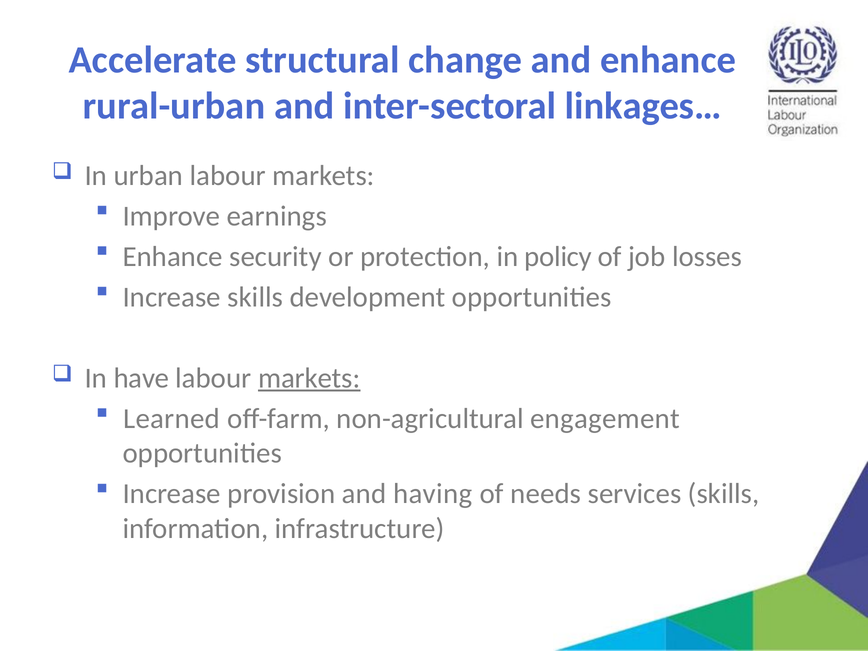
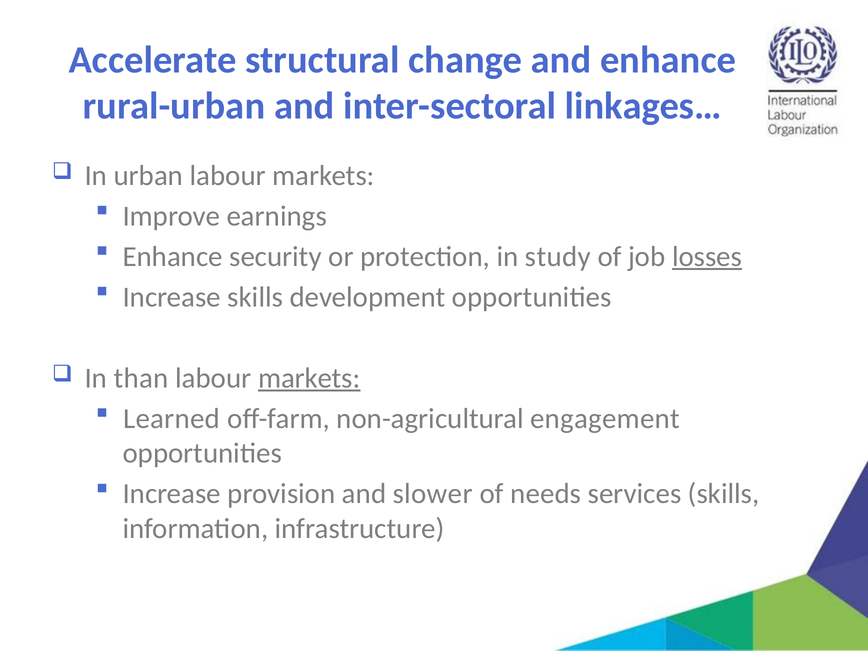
policy: policy -> study
losses underline: none -> present
have: have -> than
having: having -> slower
